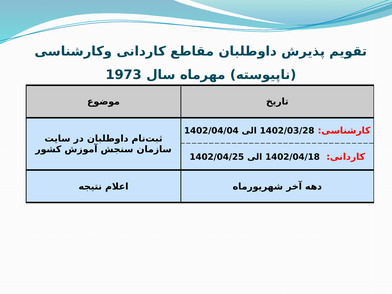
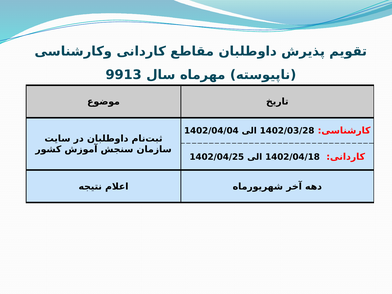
1973: 1973 -> 9913
